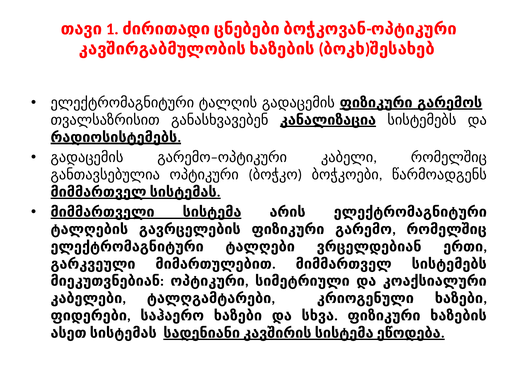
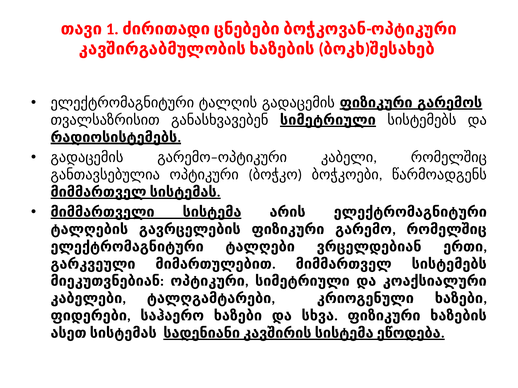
განასხვავებენ კანალიზაცია: კანალიზაცია -> სიმეტრიული
